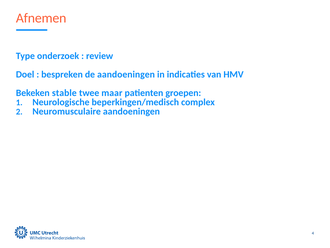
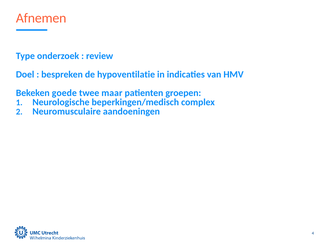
de aandoeningen: aandoeningen -> hypoventilatie
stable: stable -> goede
